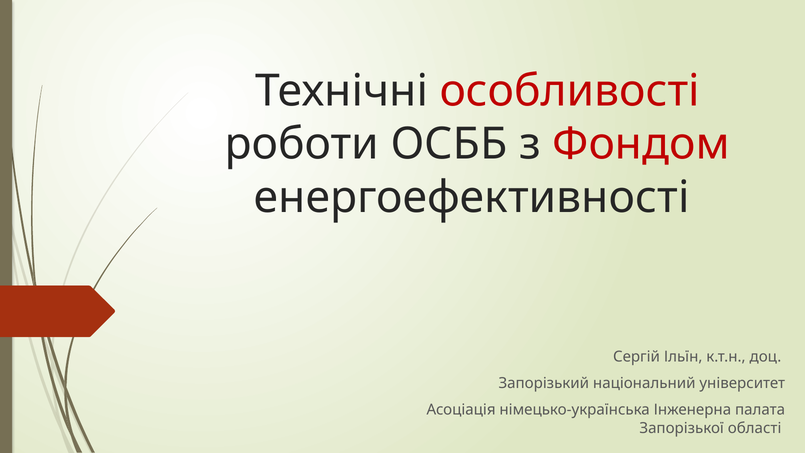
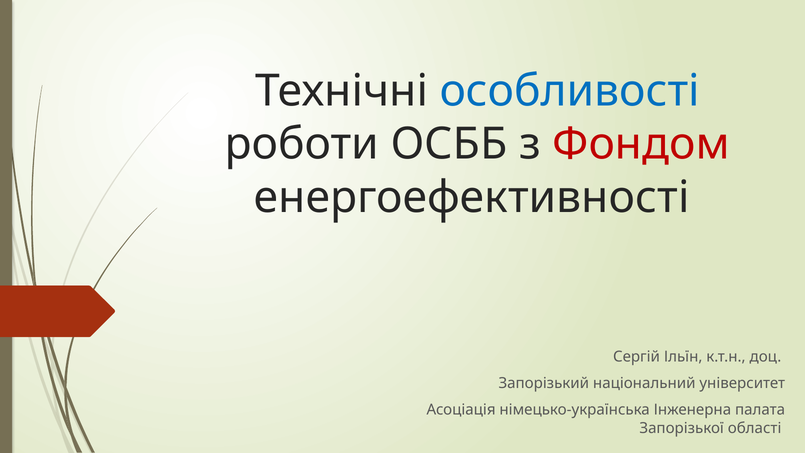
особливості colour: red -> blue
